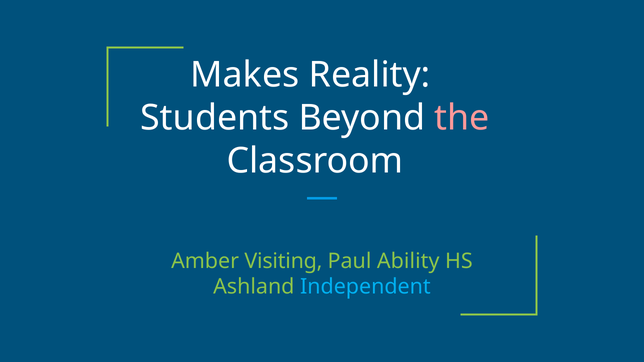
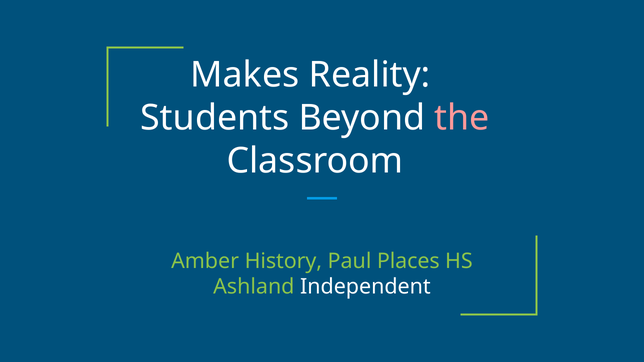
Visiting: Visiting -> History
Ability: Ability -> Places
Independent colour: light blue -> white
